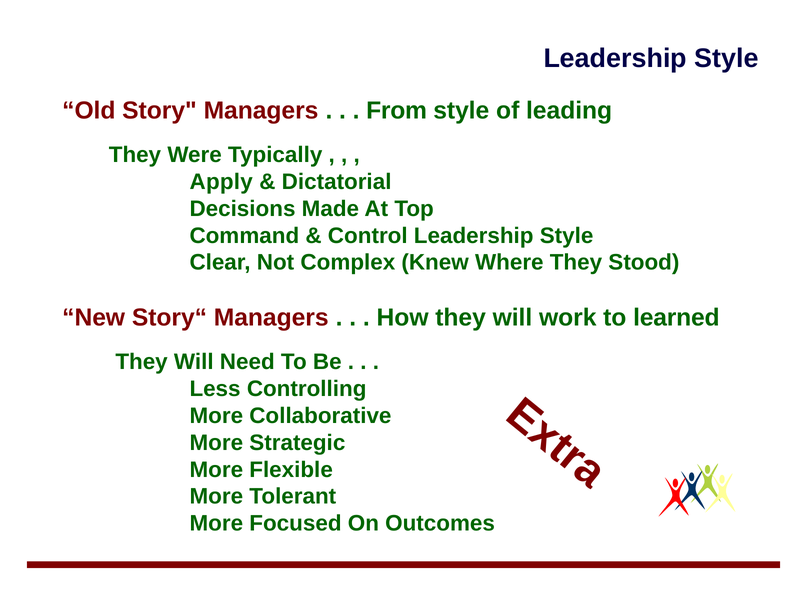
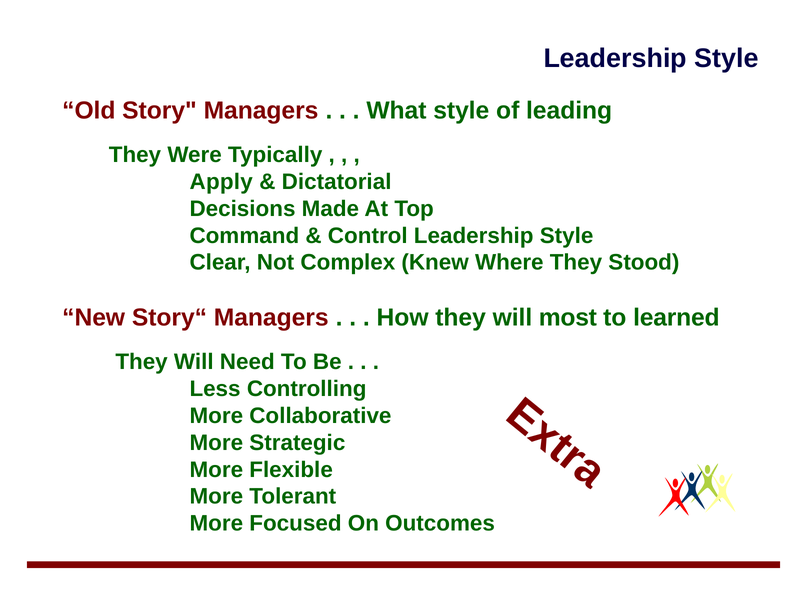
From: From -> What
work: work -> most
